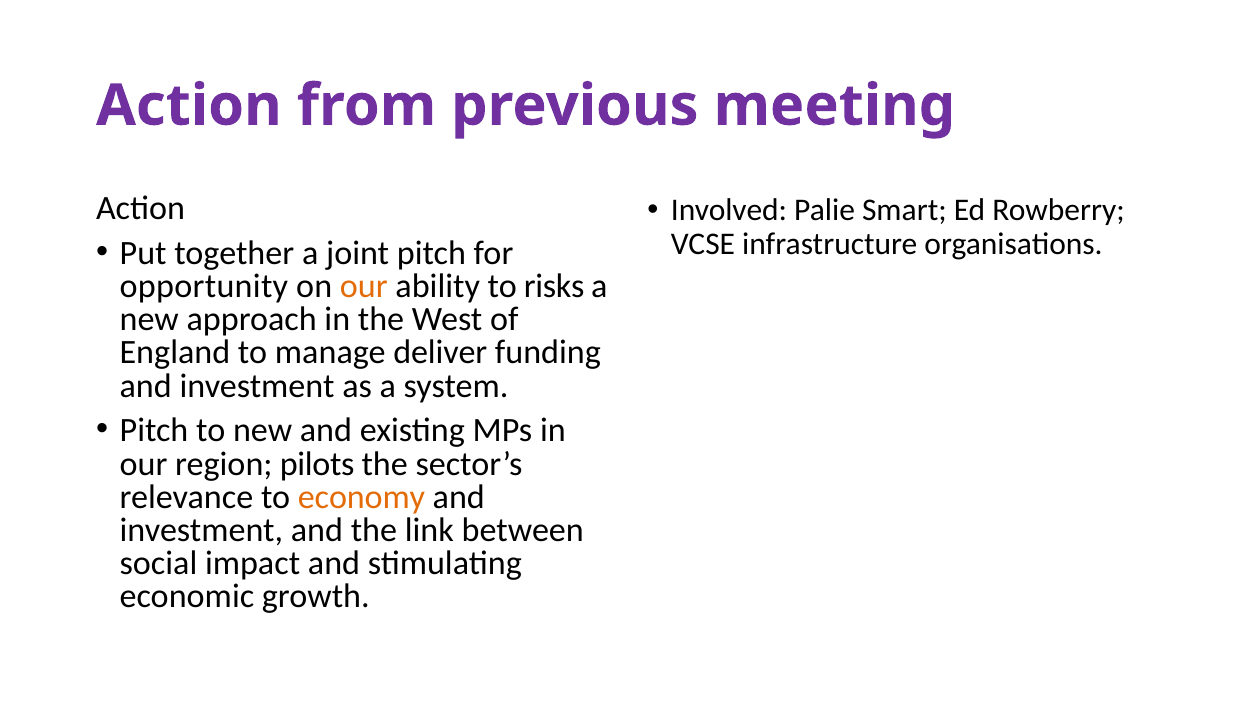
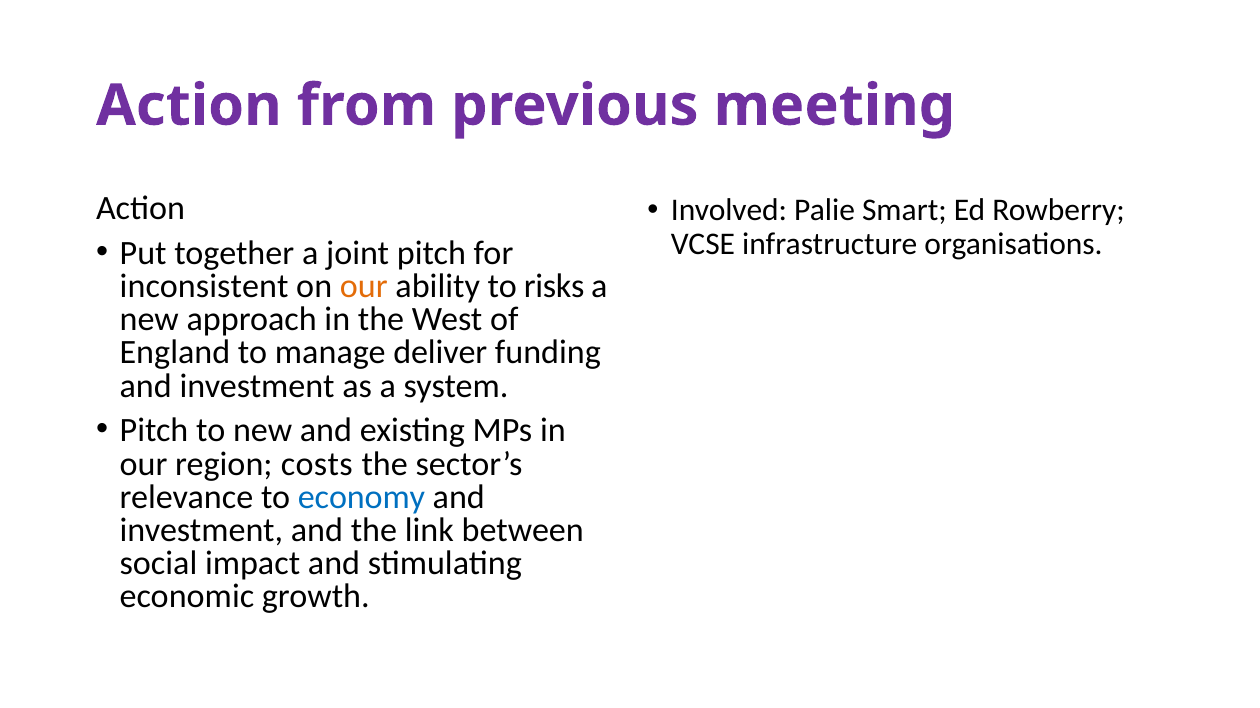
opportunity: opportunity -> inconsistent
pilots: pilots -> costs
economy colour: orange -> blue
